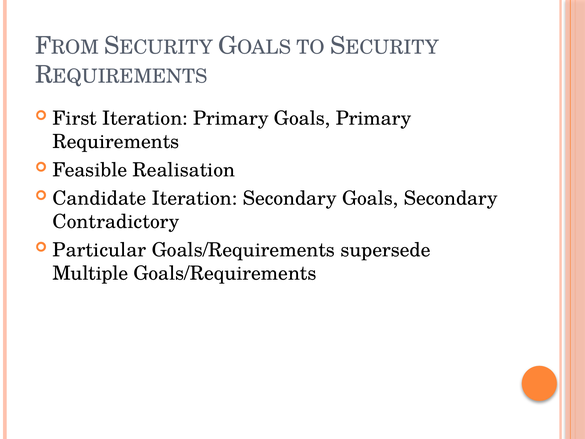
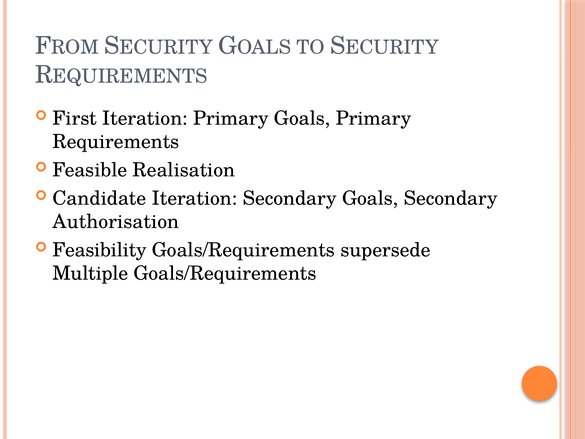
Contradictory: Contradictory -> Authorisation
Particular: Particular -> Feasibility
